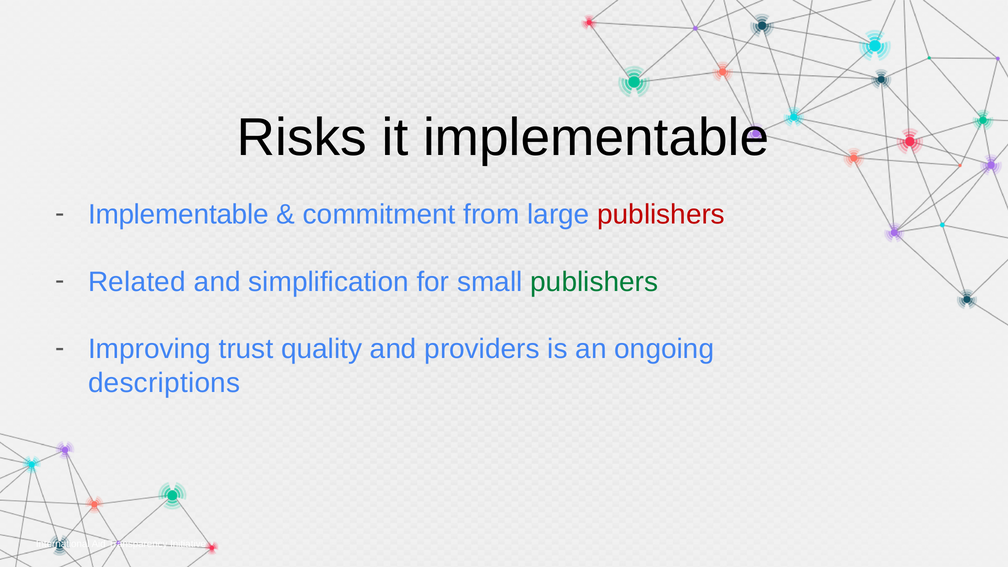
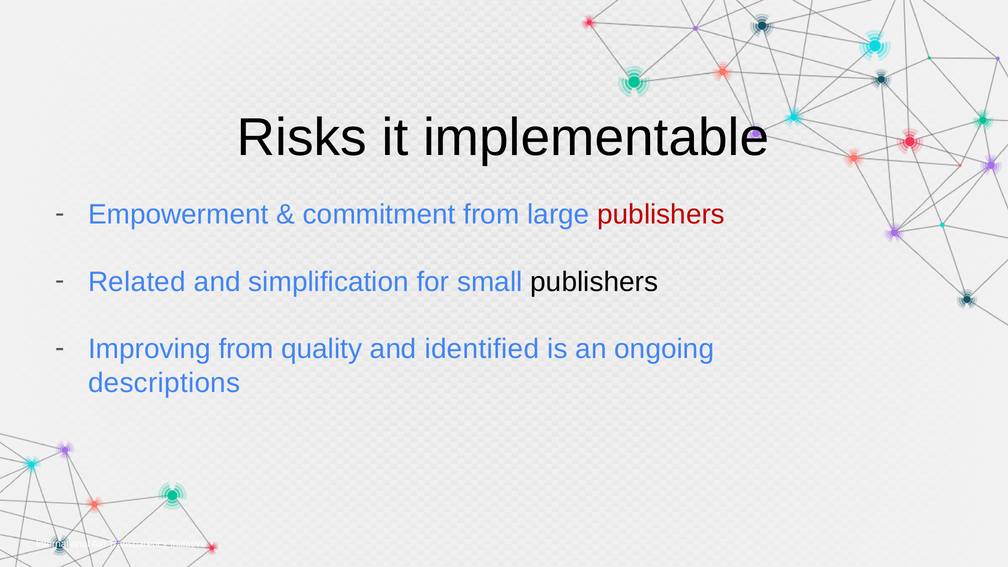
Implementable at (178, 215): Implementable -> Empowerment
publishers at (594, 282) colour: green -> black
Improving trust: trust -> from
providers: providers -> identified
